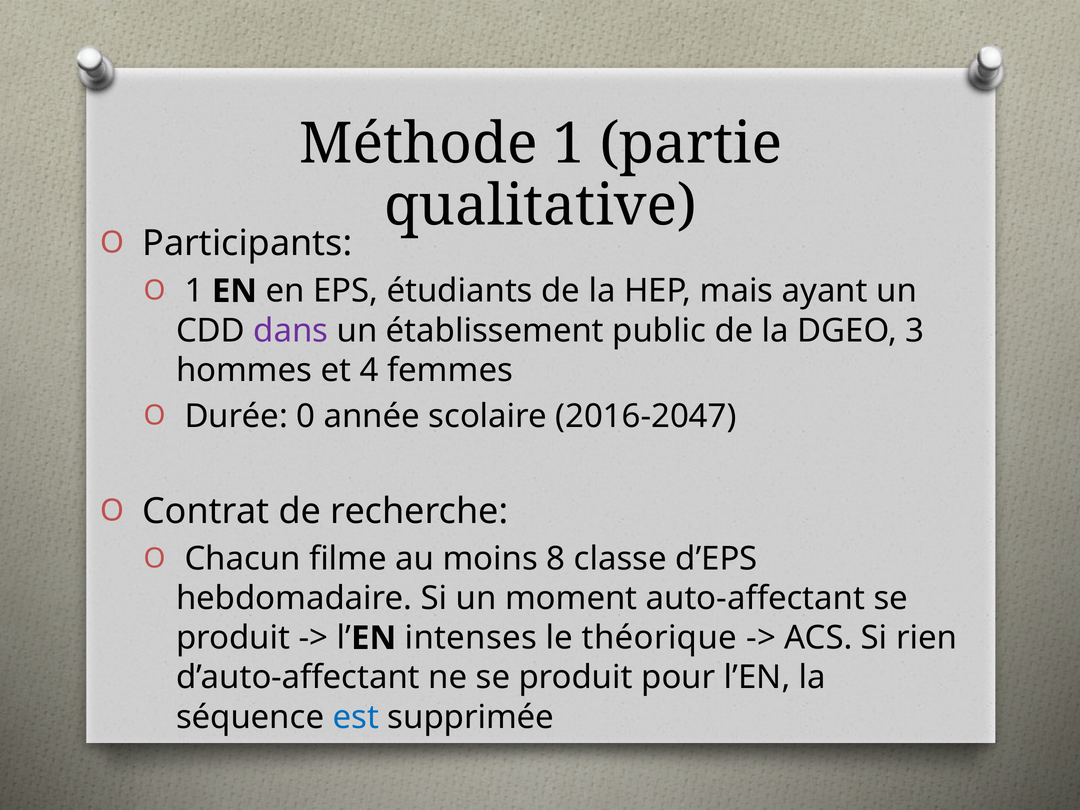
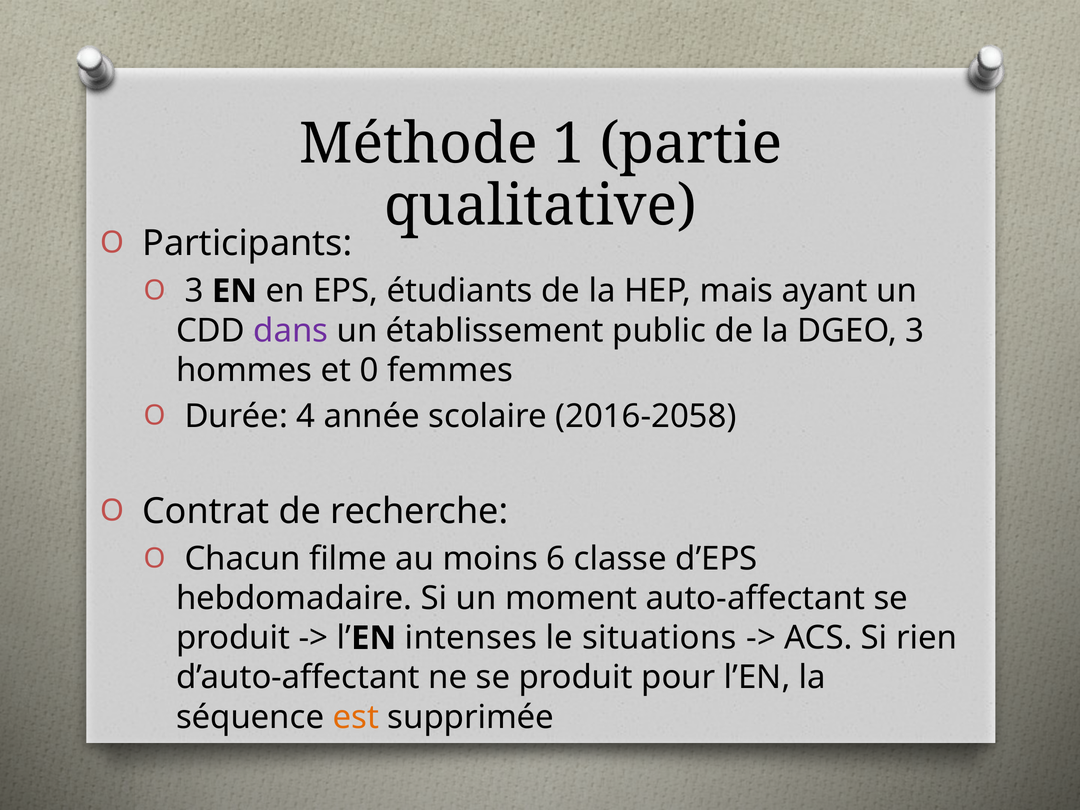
1 at (194, 291): 1 -> 3
4: 4 -> 0
0: 0 -> 4
2016-2047: 2016-2047 -> 2016-2058
8: 8 -> 6
théorique: théorique -> situations
est colour: blue -> orange
